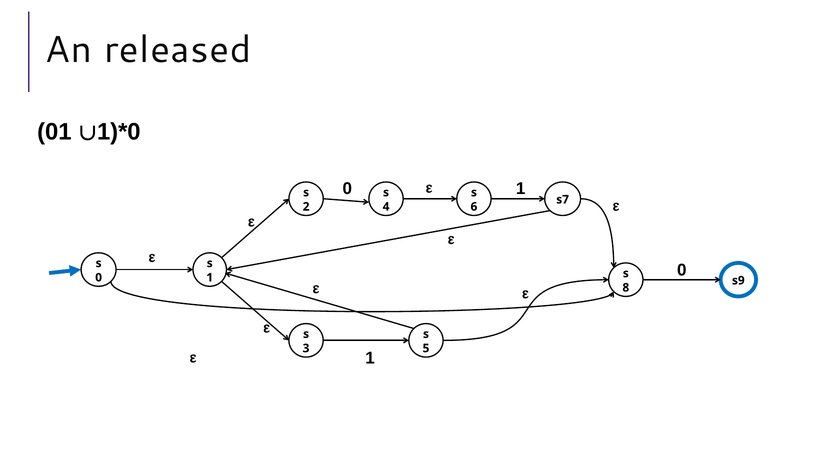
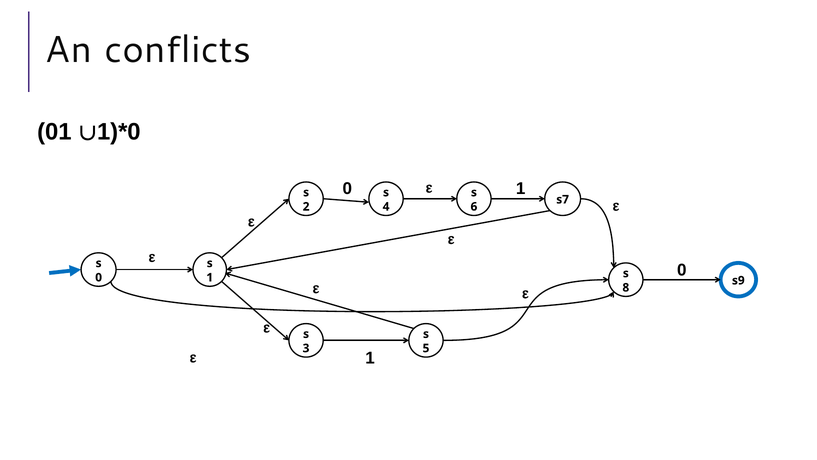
released: released -> conflicts
